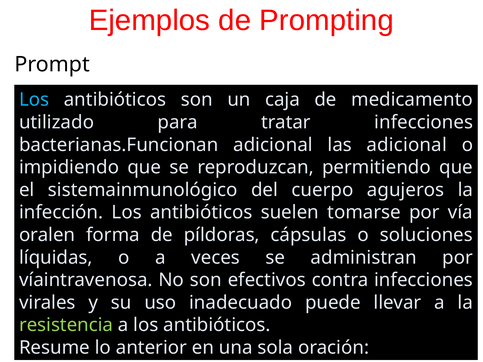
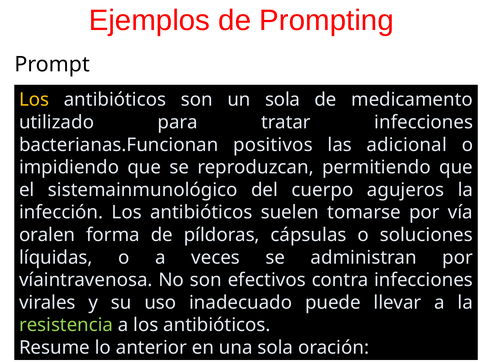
Los at (34, 100) colour: light blue -> yellow
un caja: caja -> sola
bacterianas.Funcionan adicional: adicional -> positivos
